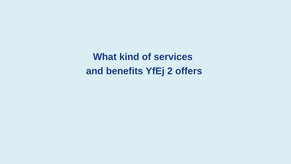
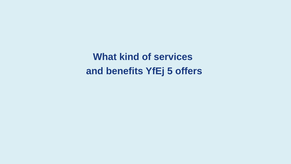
2: 2 -> 5
